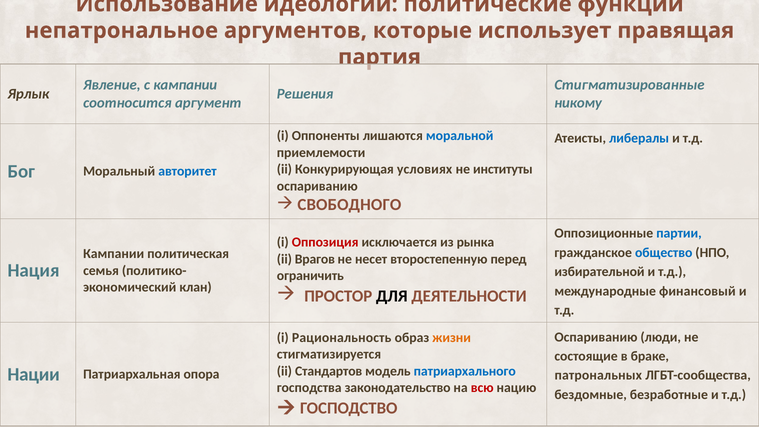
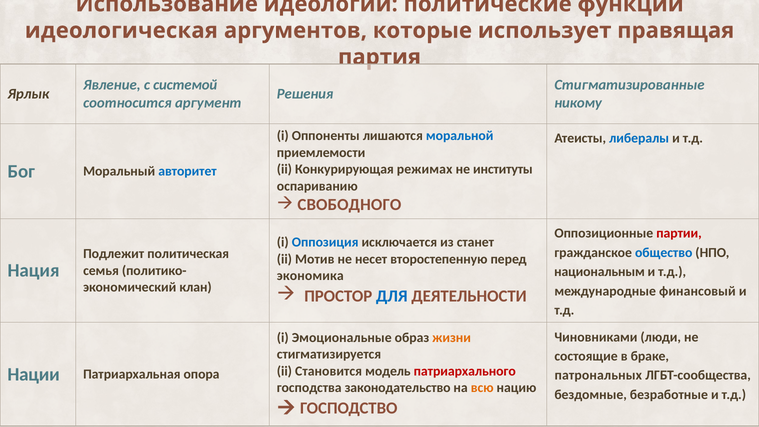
непатрональное: непатрональное -> идеологическая
с кампании: кампании -> системой
условиях: условиях -> режимах
партии colour: blue -> red
Оппозиция colour: red -> blue
рынка: рынка -> станет
Кампании at (114, 254): Кампании -> Подлежит
Врагов: Врагов -> Мотив
избирательной: избирательной -> национальным
ограничить: ограничить -> экономика
ДЛЯ colour: black -> blue
Оспариванию at (596, 337): Оспариванию -> Чиновниками
Рациональность: Рациональность -> Эмоциональные
Стандартов: Стандартов -> Становится
патриархального colour: blue -> red
всю colour: red -> orange
